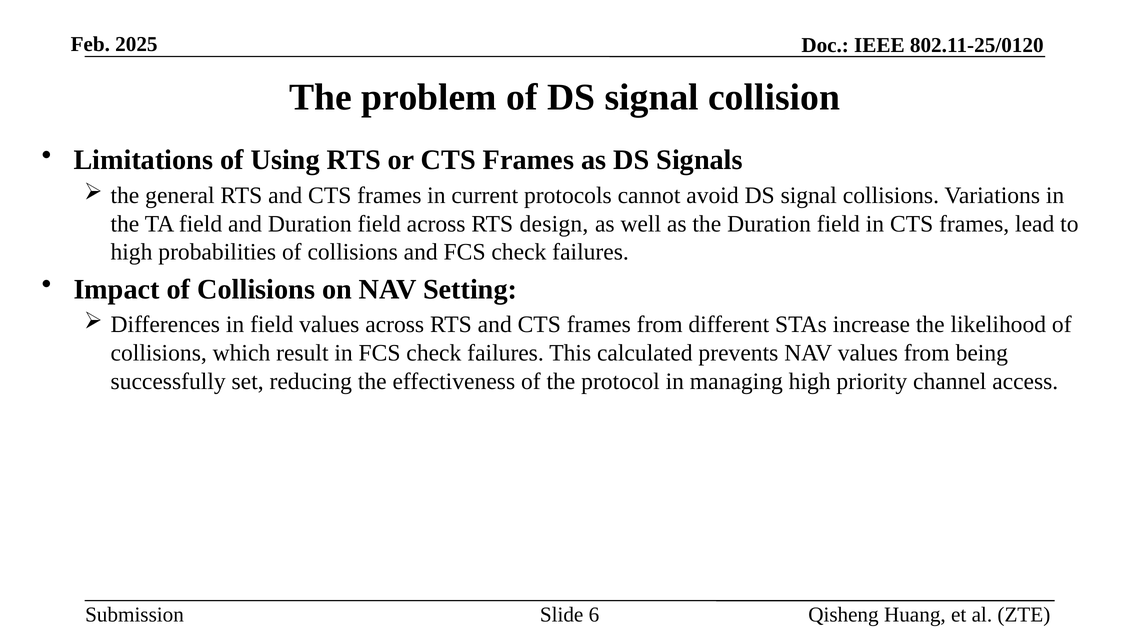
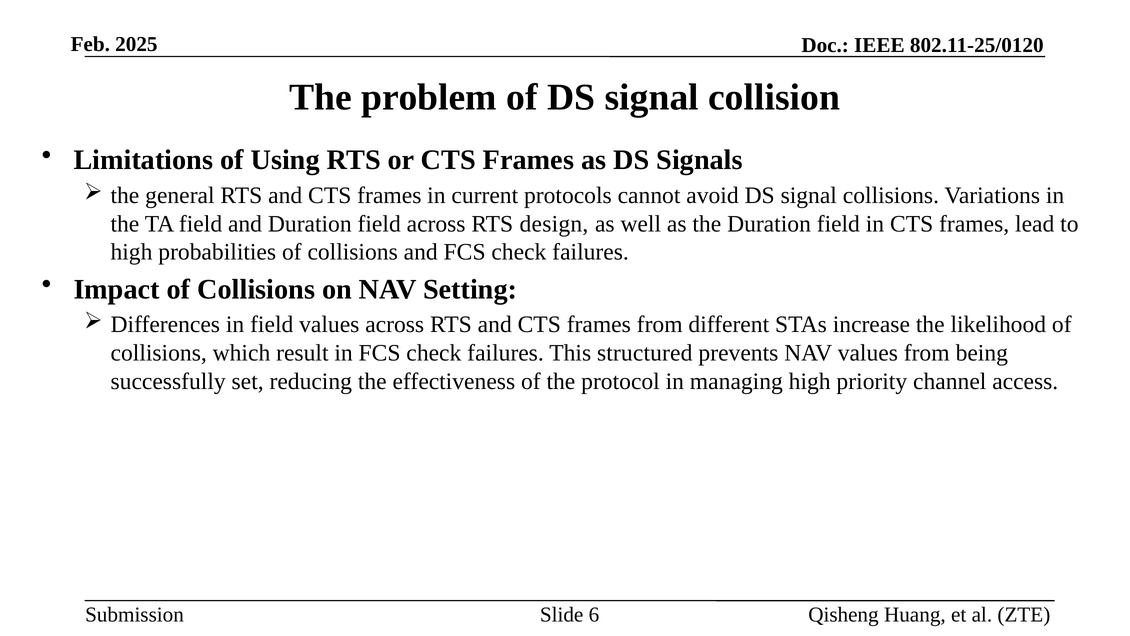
calculated: calculated -> structured
